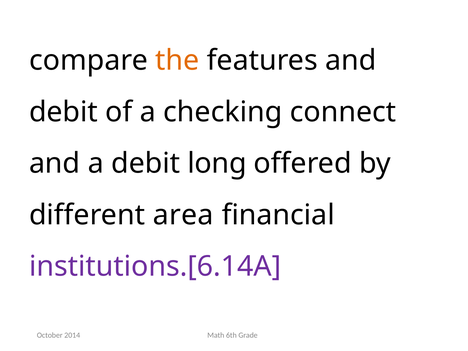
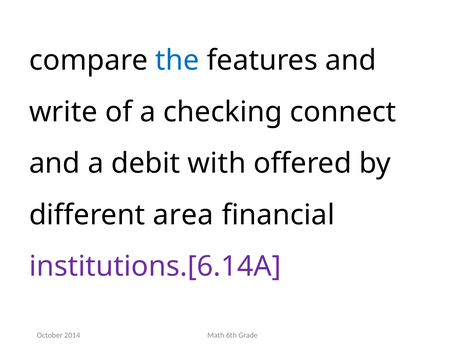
the colour: orange -> blue
debit at (63, 112): debit -> write
long: long -> with
